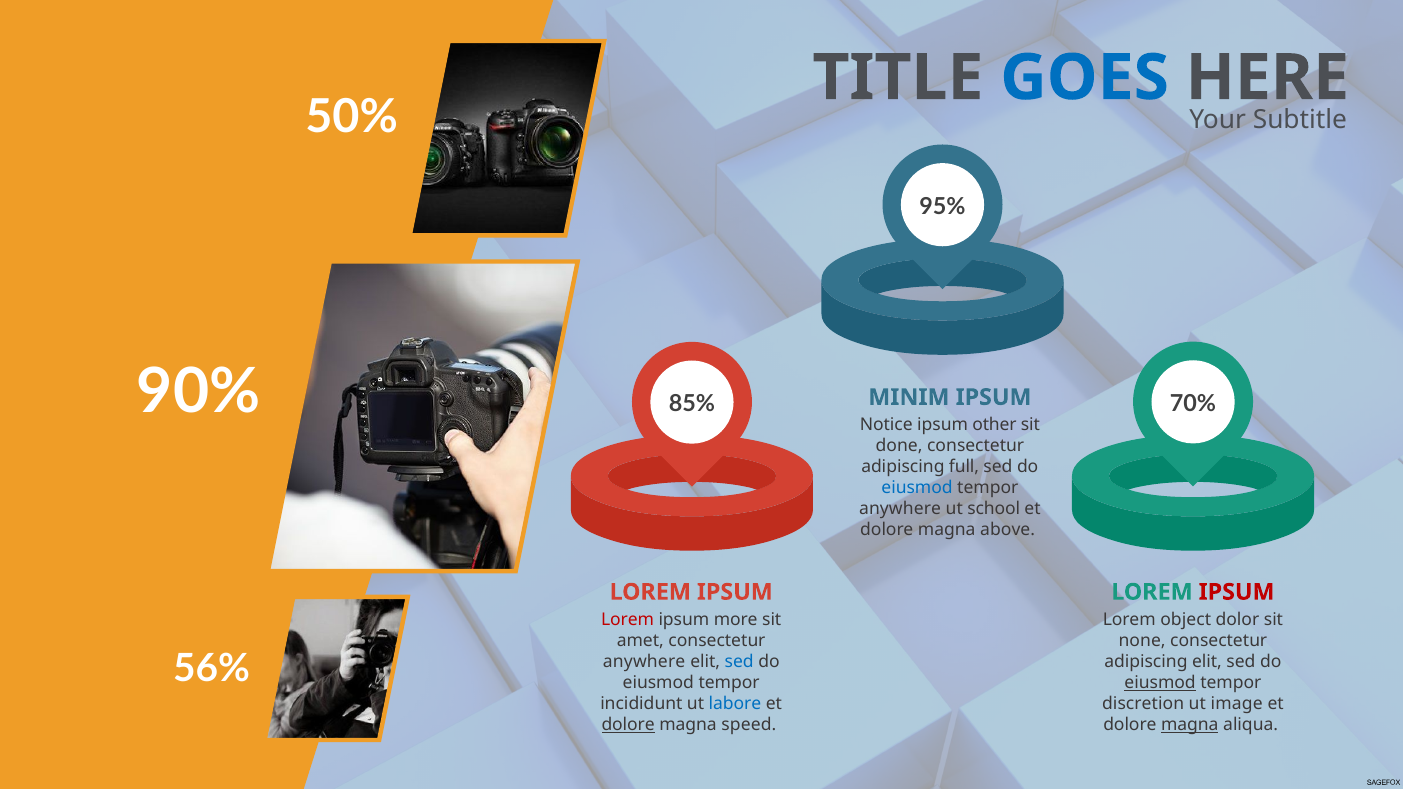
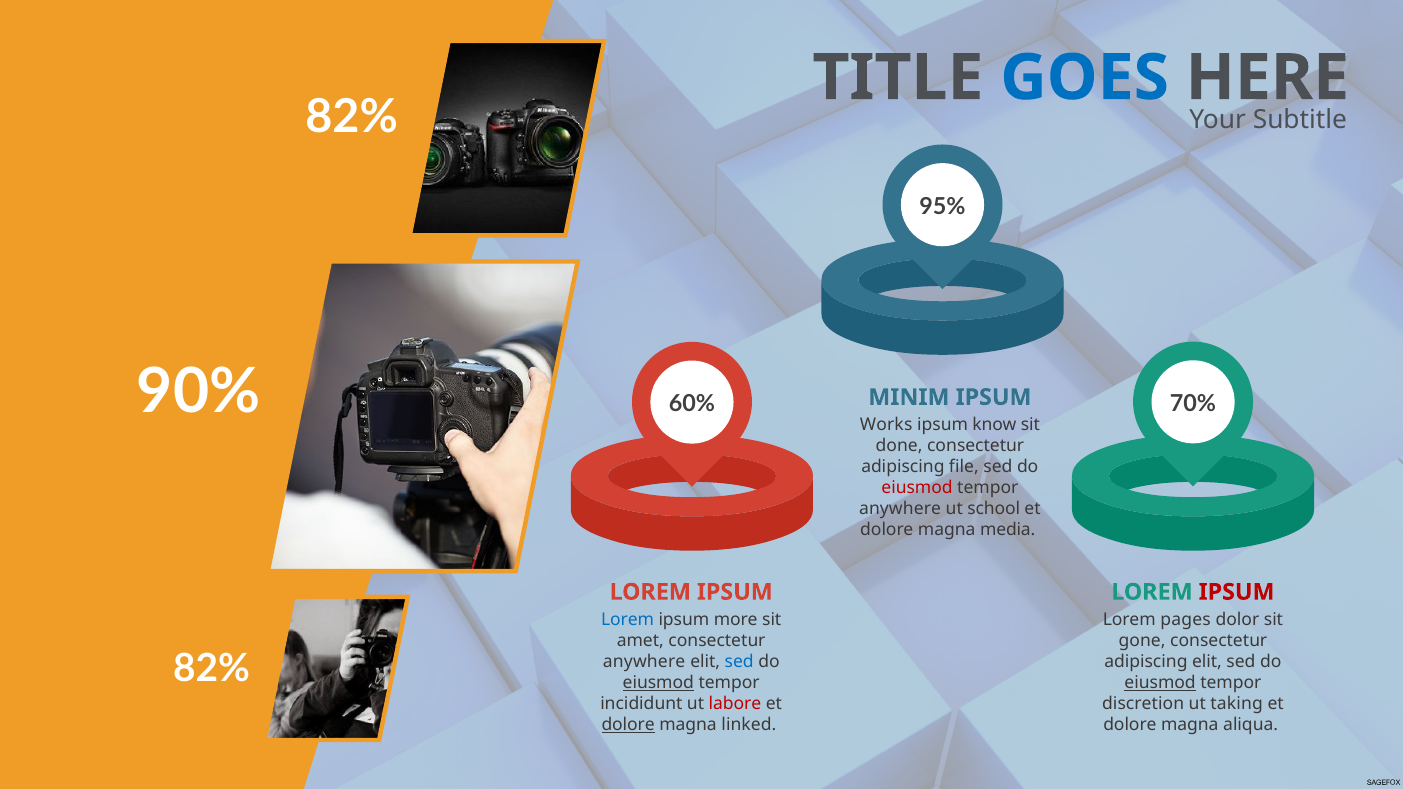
50% at (352, 117): 50% -> 82%
85%: 85% -> 60%
Notice: Notice -> Works
other: other -> know
full: full -> file
eiusmod at (917, 488) colour: blue -> red
above: above -> media
Lorem at (628, 620) colour: red -> blue
object: object -> pages
none: none -> gone
56% at (212, 668): 56% -> 82%
eiusmod at (658, 683) underline: none -> present
labore colour: blue -> red
image: image -> taking
speed: speed -> linked
magna at (1190, 725) underline: present -> none
